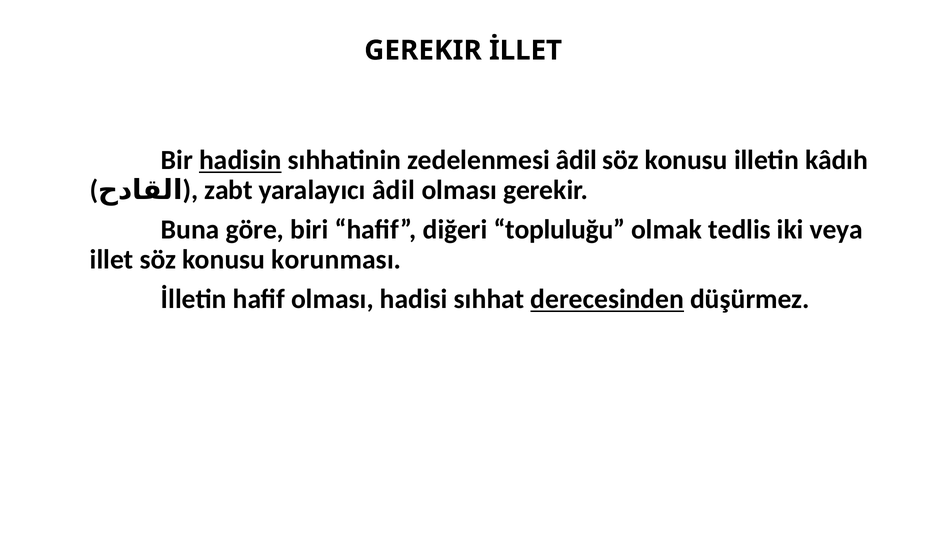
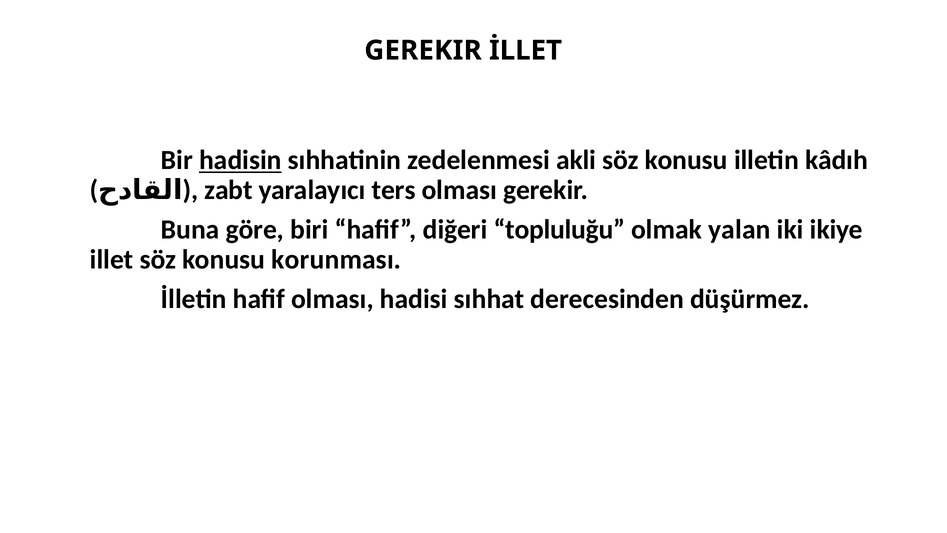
zedelenmesi âdil: âdil -> akli
yaralayıcı âdil: âdil -> ters
tedlis: tedlis -> yalan
veya: veya -> ikiye
derecesinden underline: present -> none
